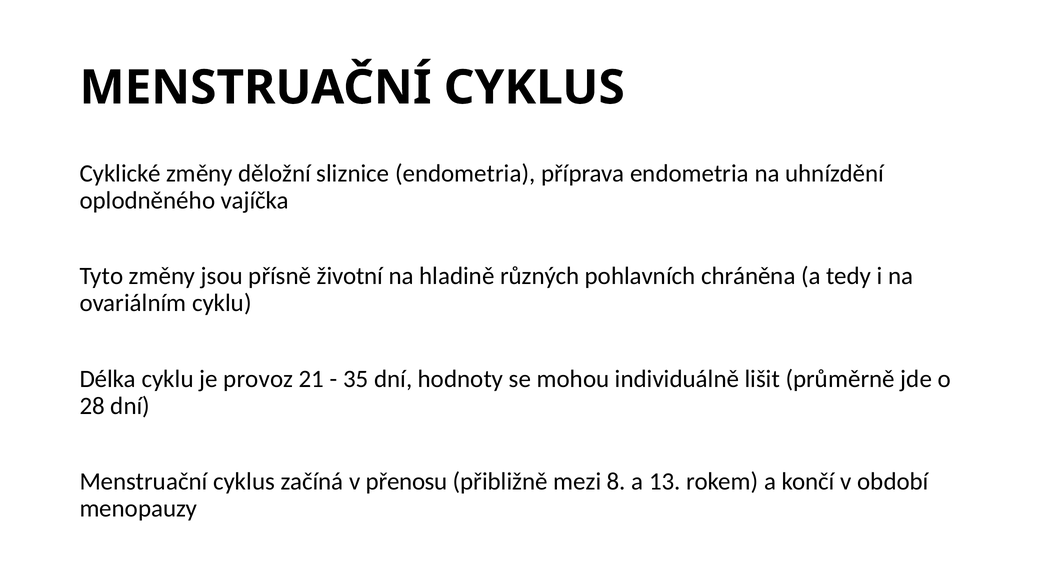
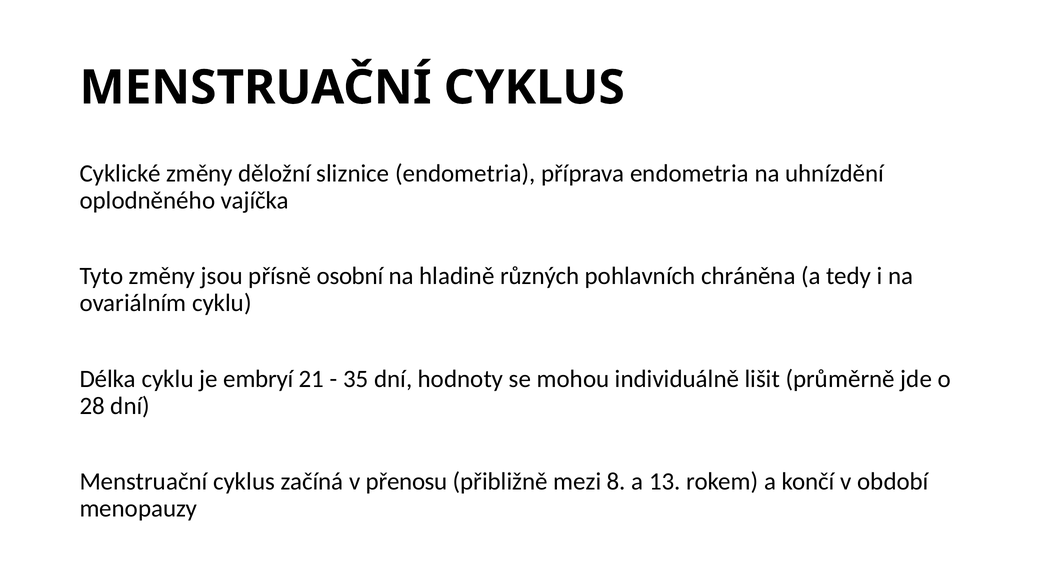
životní: životní -> osobní
provoz: provoz -> embryí
